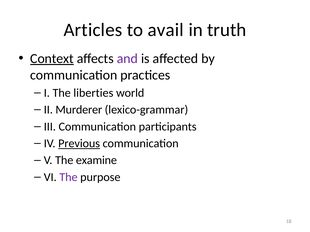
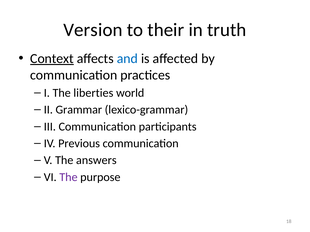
Articles: Articles -> Version
avail: avail -> their
and colour: purple -> blue
Murderer: Murderer -> Grammar
Previous underline: present -> none
examine: examine -> answers
